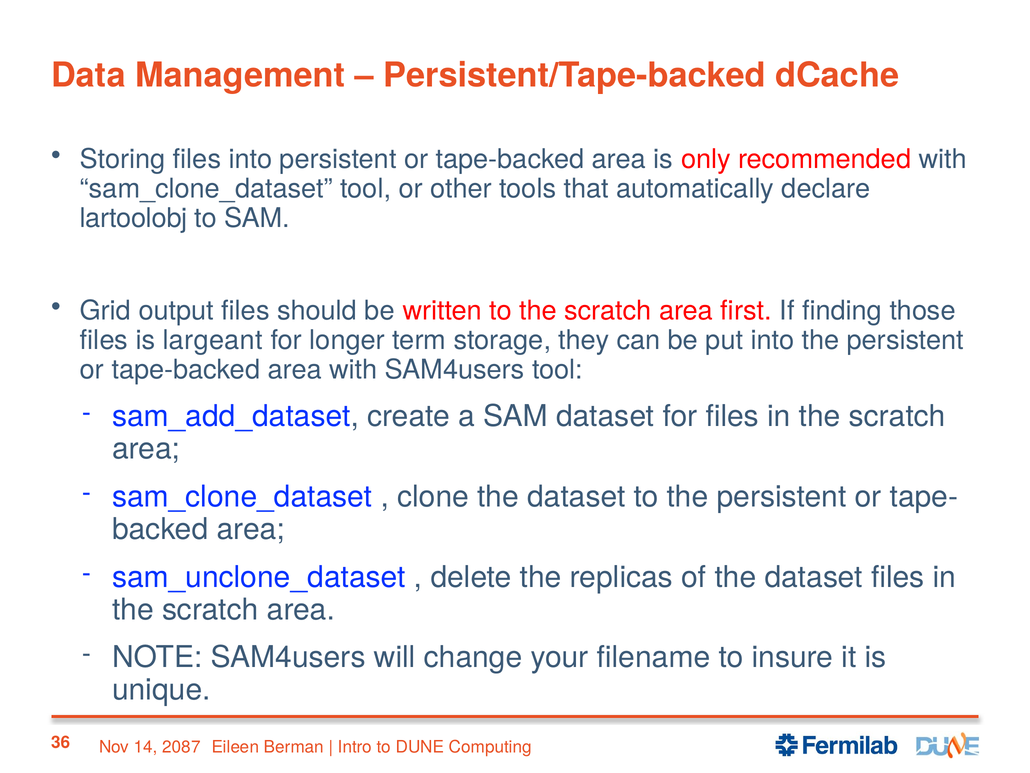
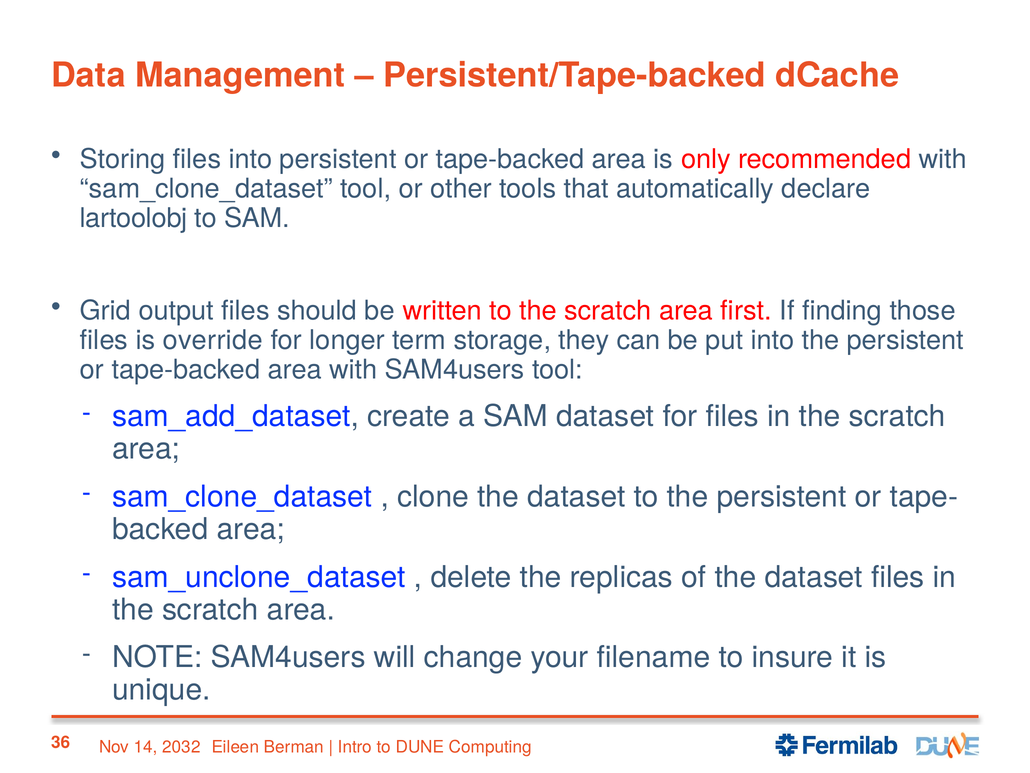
largeant: largeant -> override
2087: 2087 -> 2032
